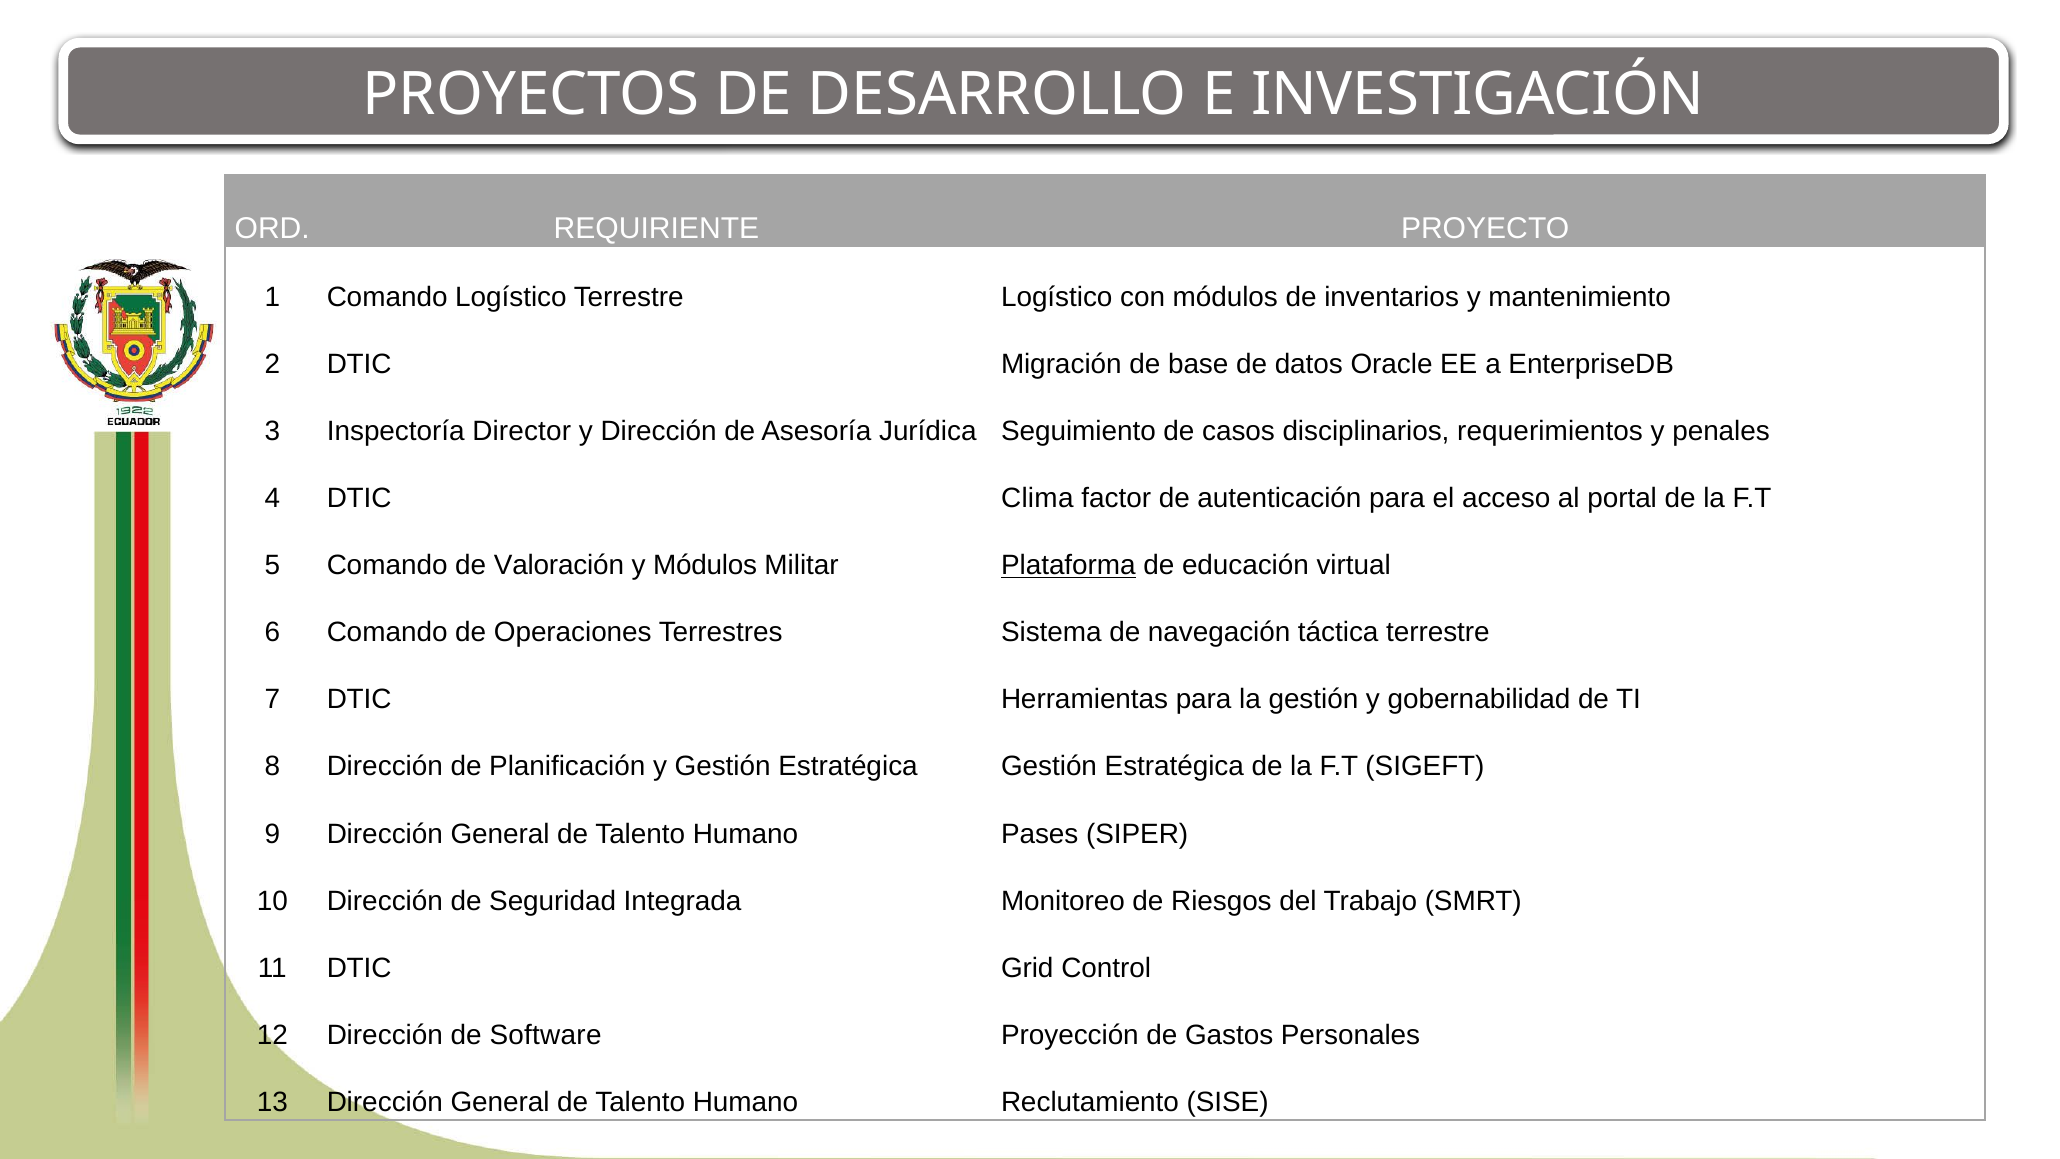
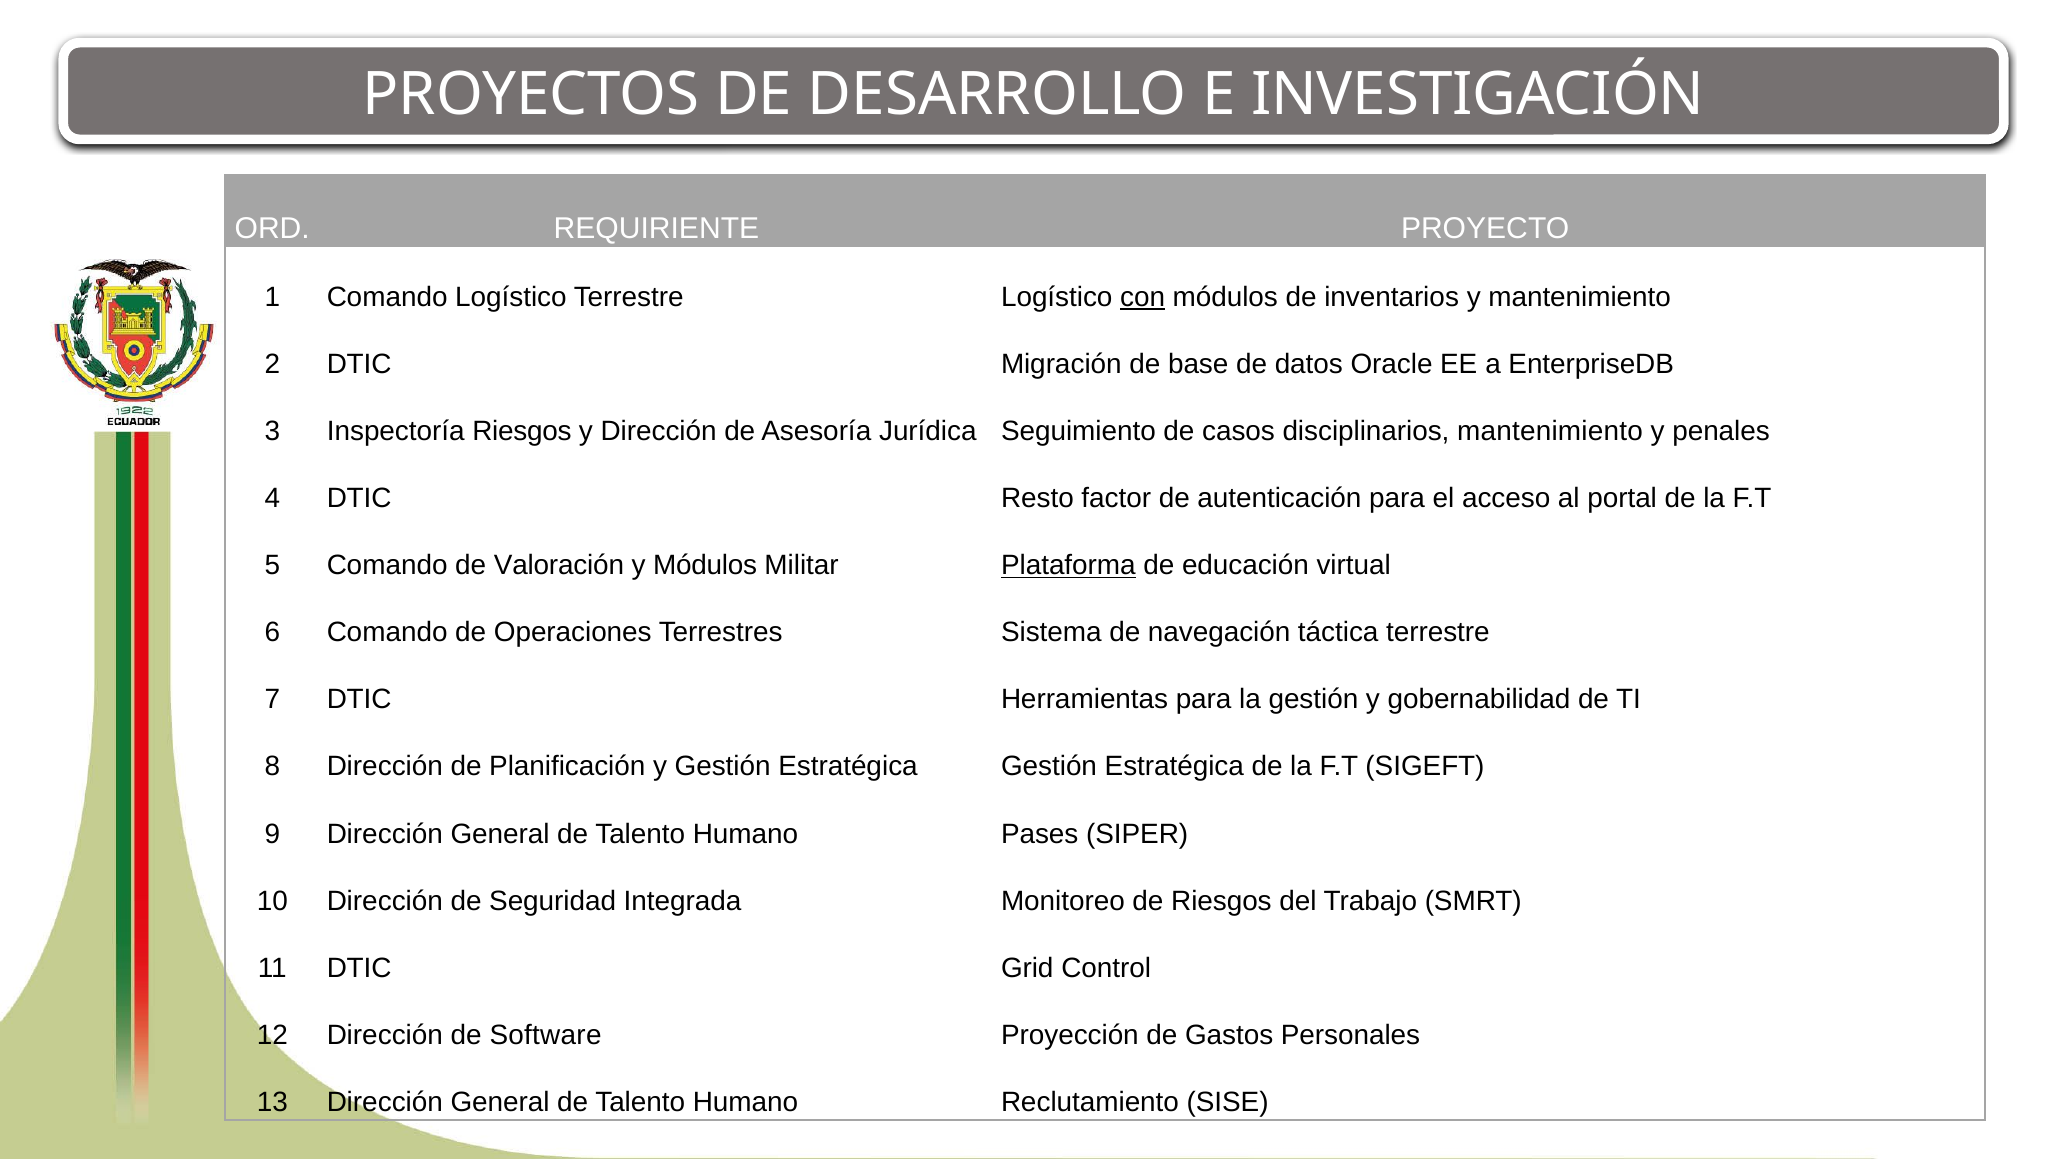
con underline: none -> present
Inspectoría Director: Director -> Riesgos
disciplinarios requerimientos: requerimientos -> mantenimiento
Clima: Clima -> Resto
